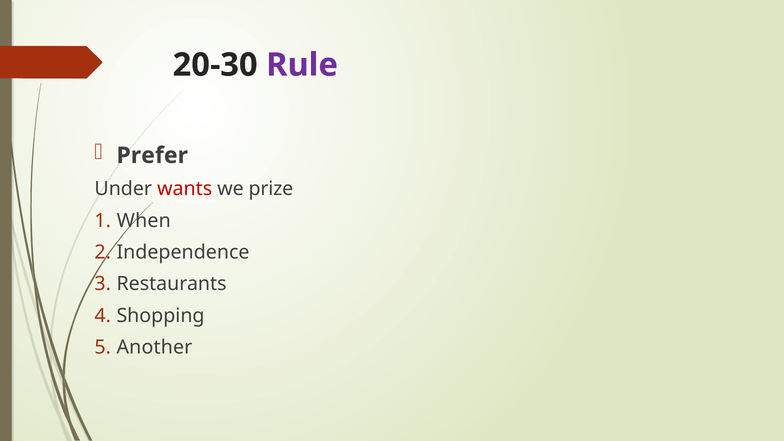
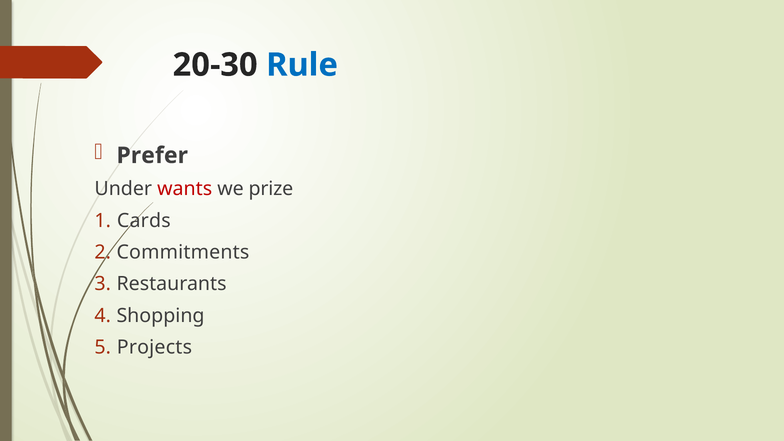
Rule colour: purple -> blue
When: When -> Cards
Independence: Independence -> Commitments
Another: Another -> Projects
